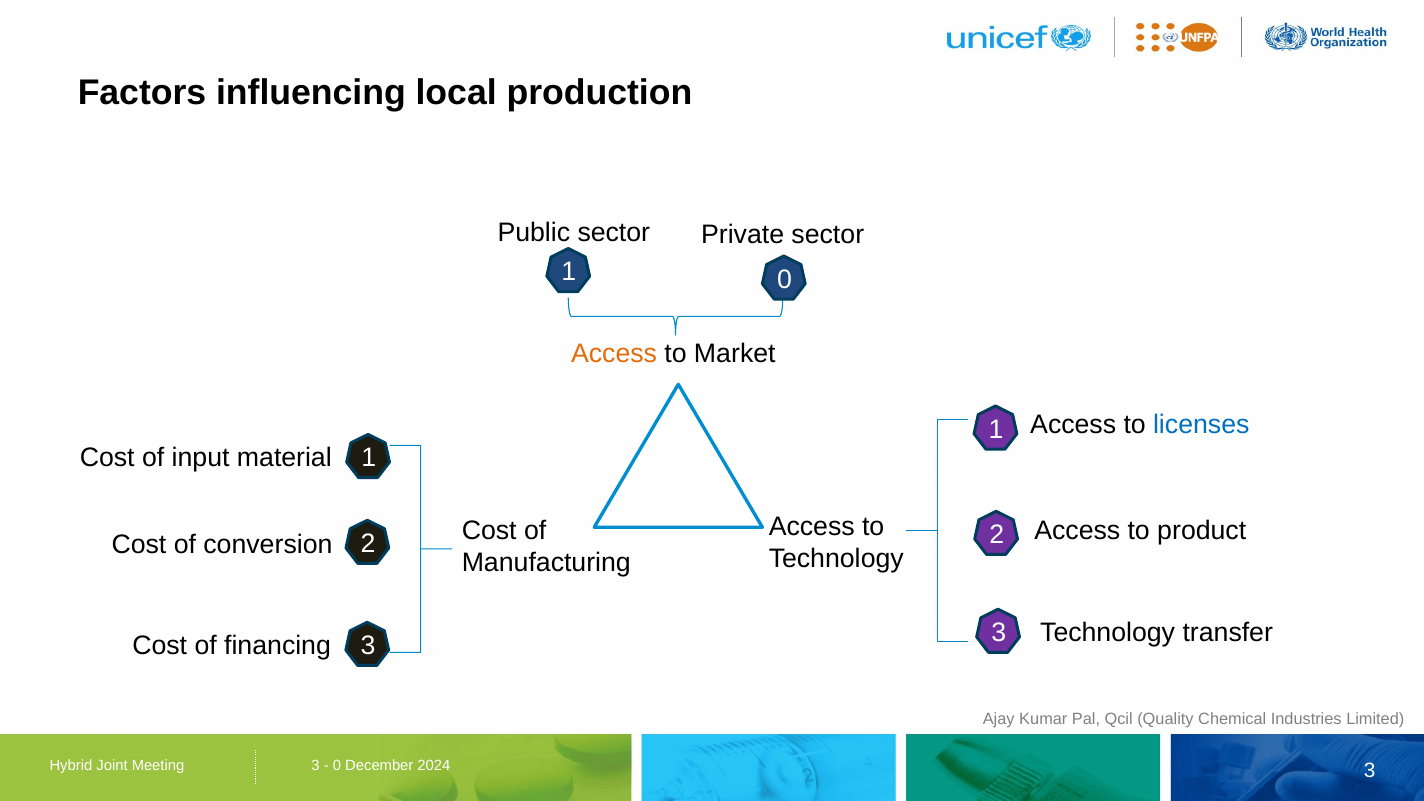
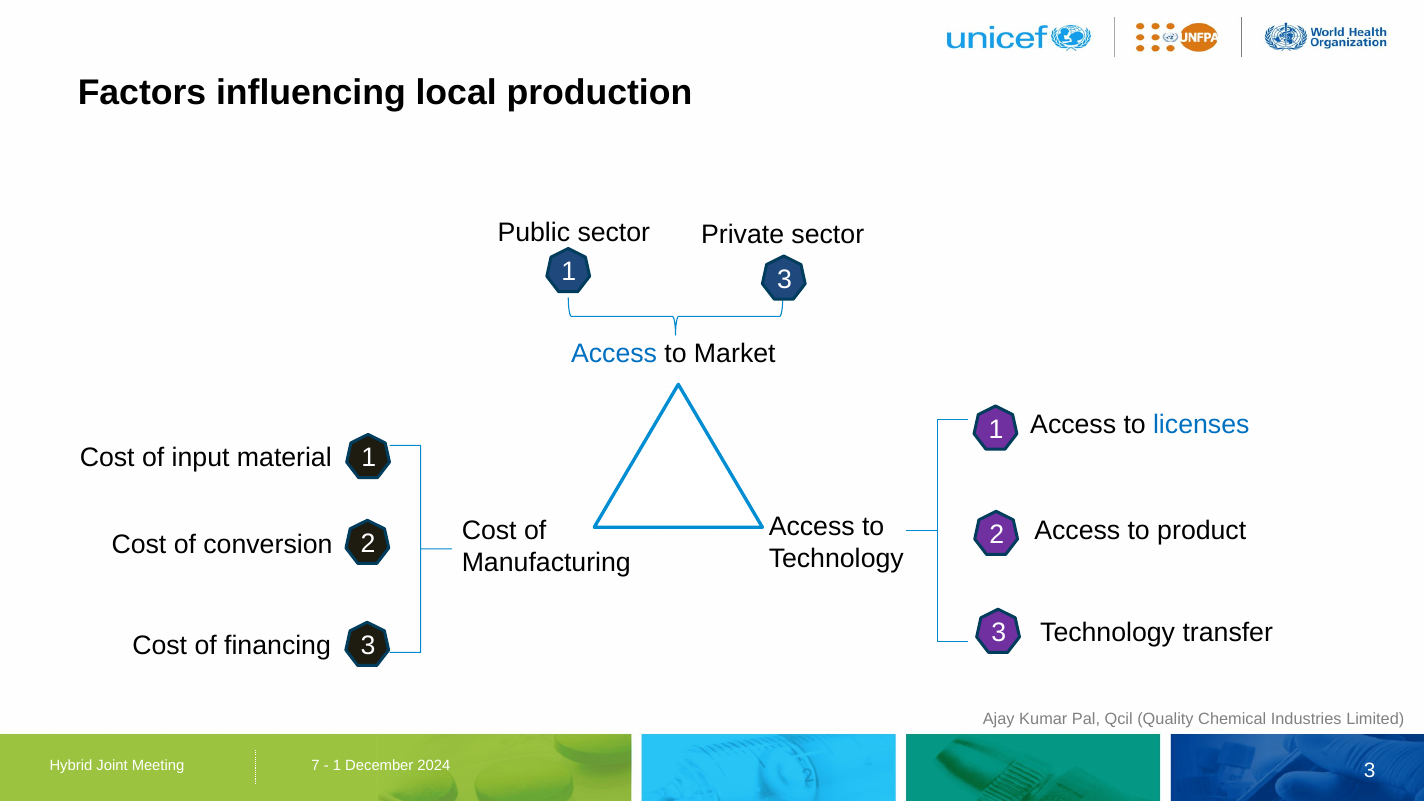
1 0: 0 -> 3
Access at (614, 353) colour: orange -> blue
Meeting 3: 3 -> 7
0 at (337, 766): 0 -> 1
